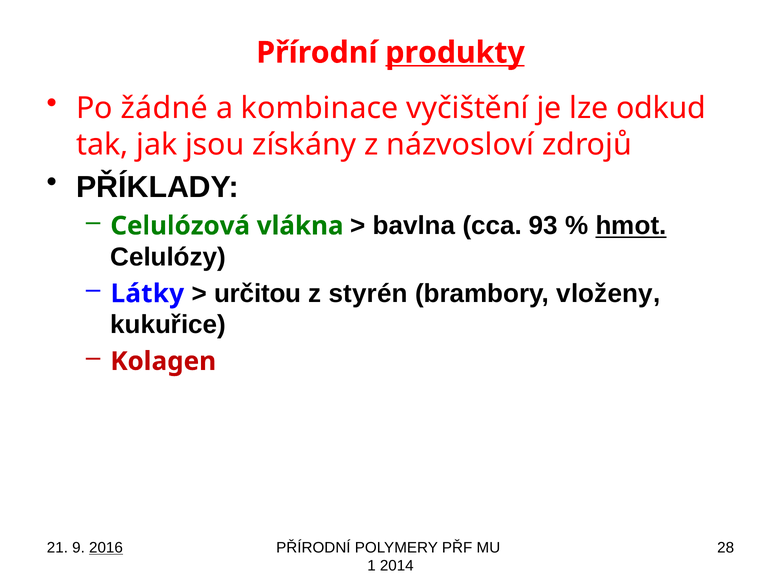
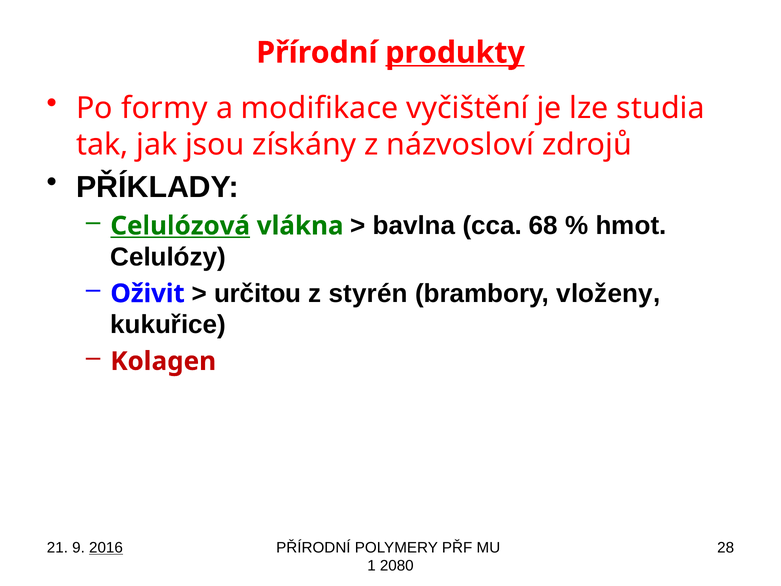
žádné: žádné -> formy
kombinace: kombinace -> modifikace
odkud: odkud -> studia
Celulózová underline: none -> present
93: 93 -> 68
hmot underline: present -> none
Látky: Látky -> Oživit
2014: 2014 -> 2080
